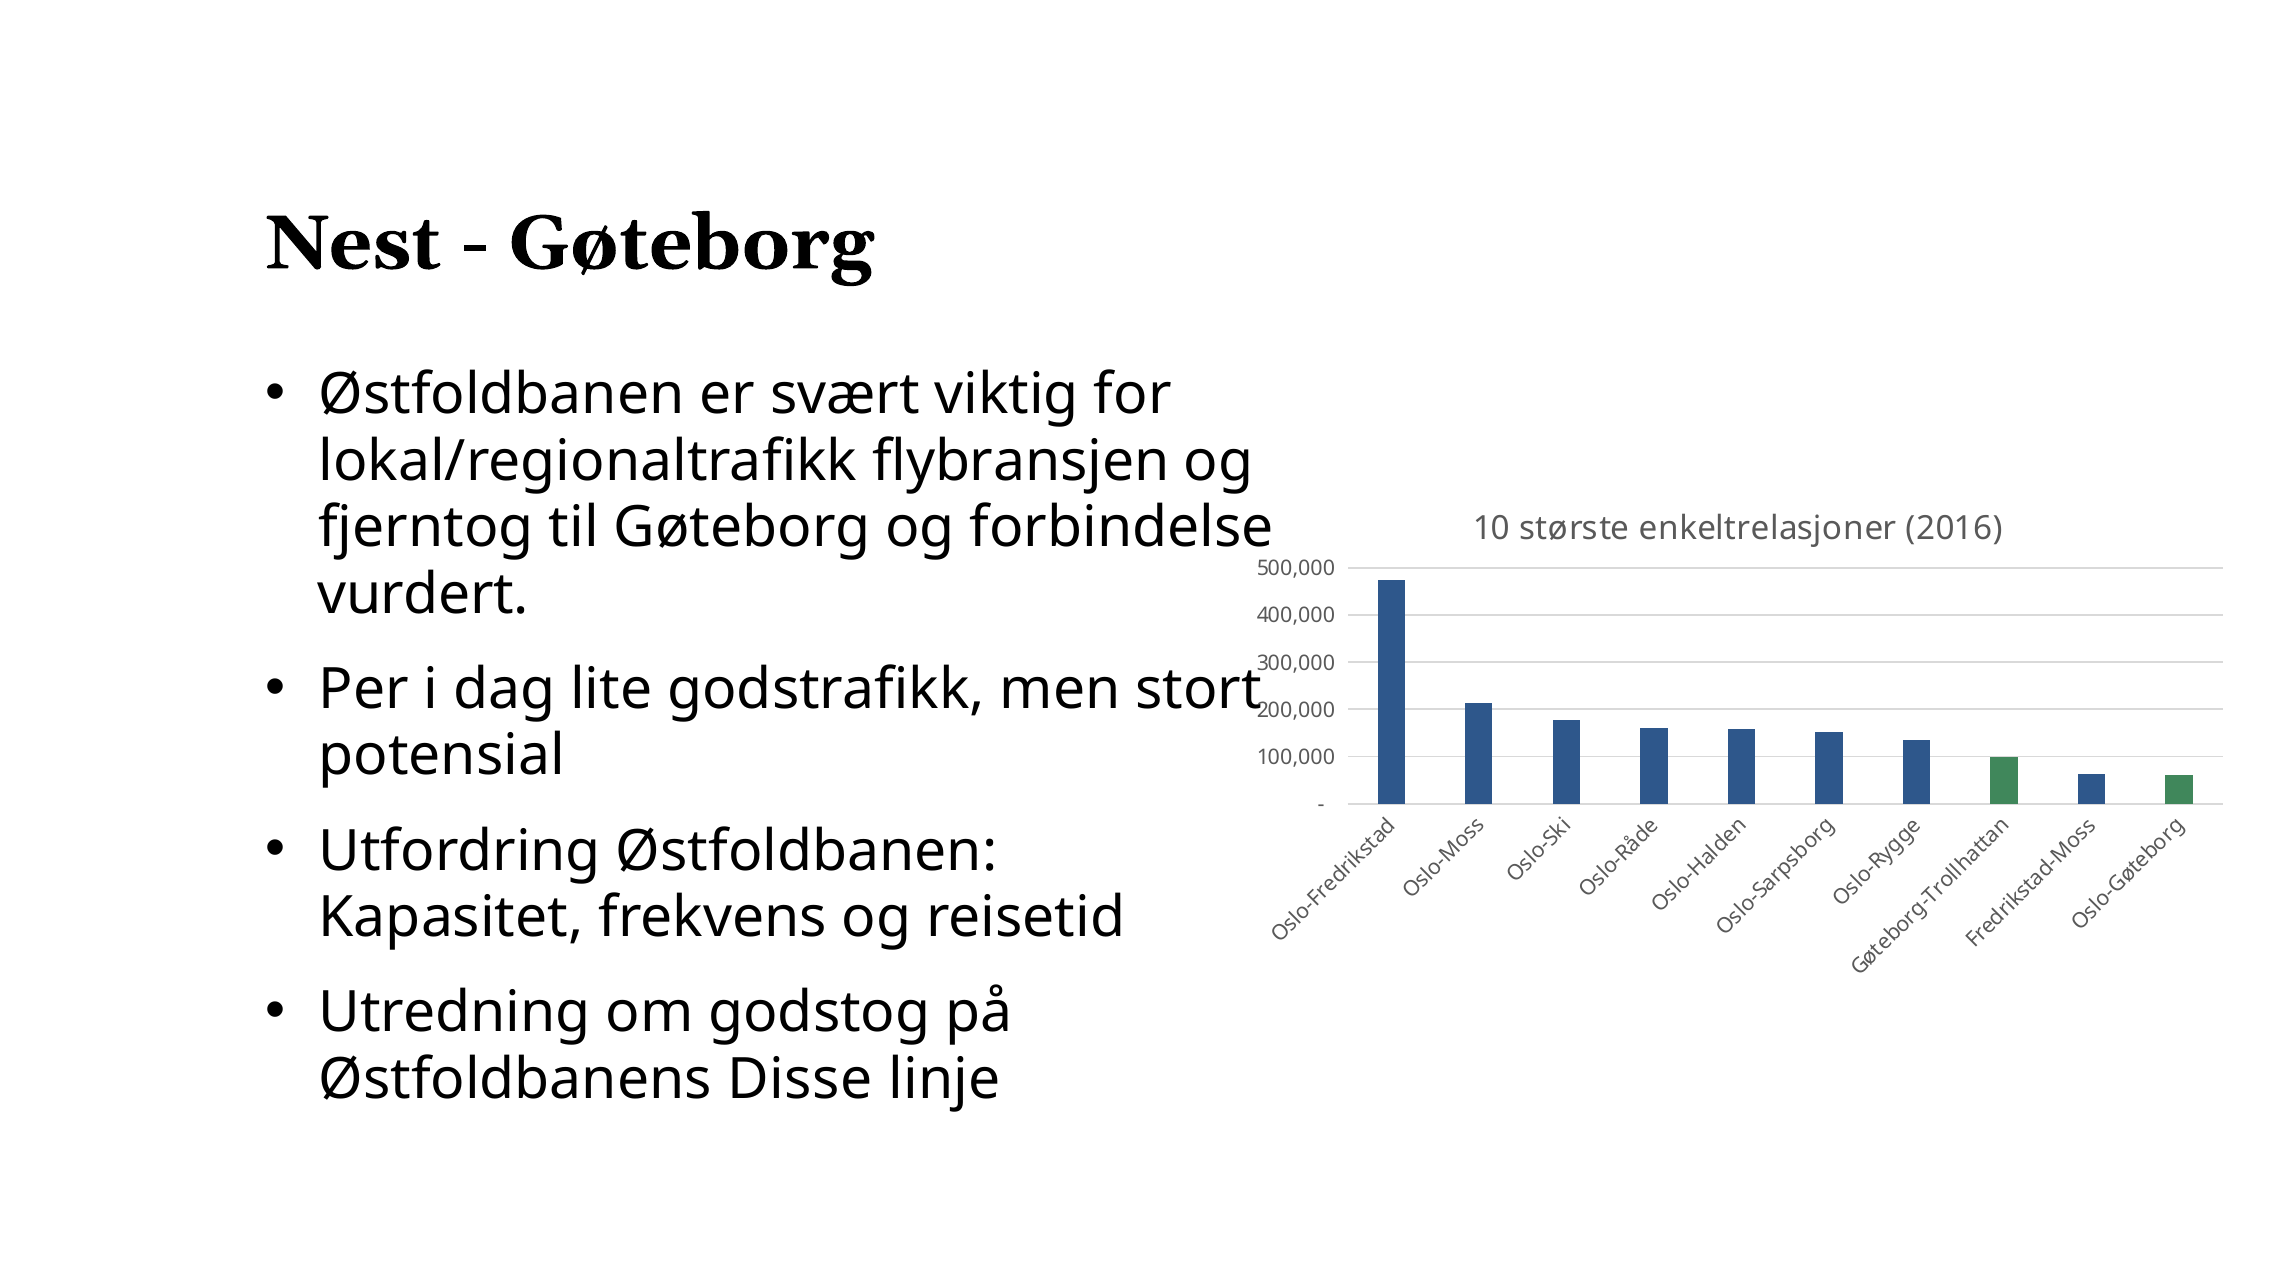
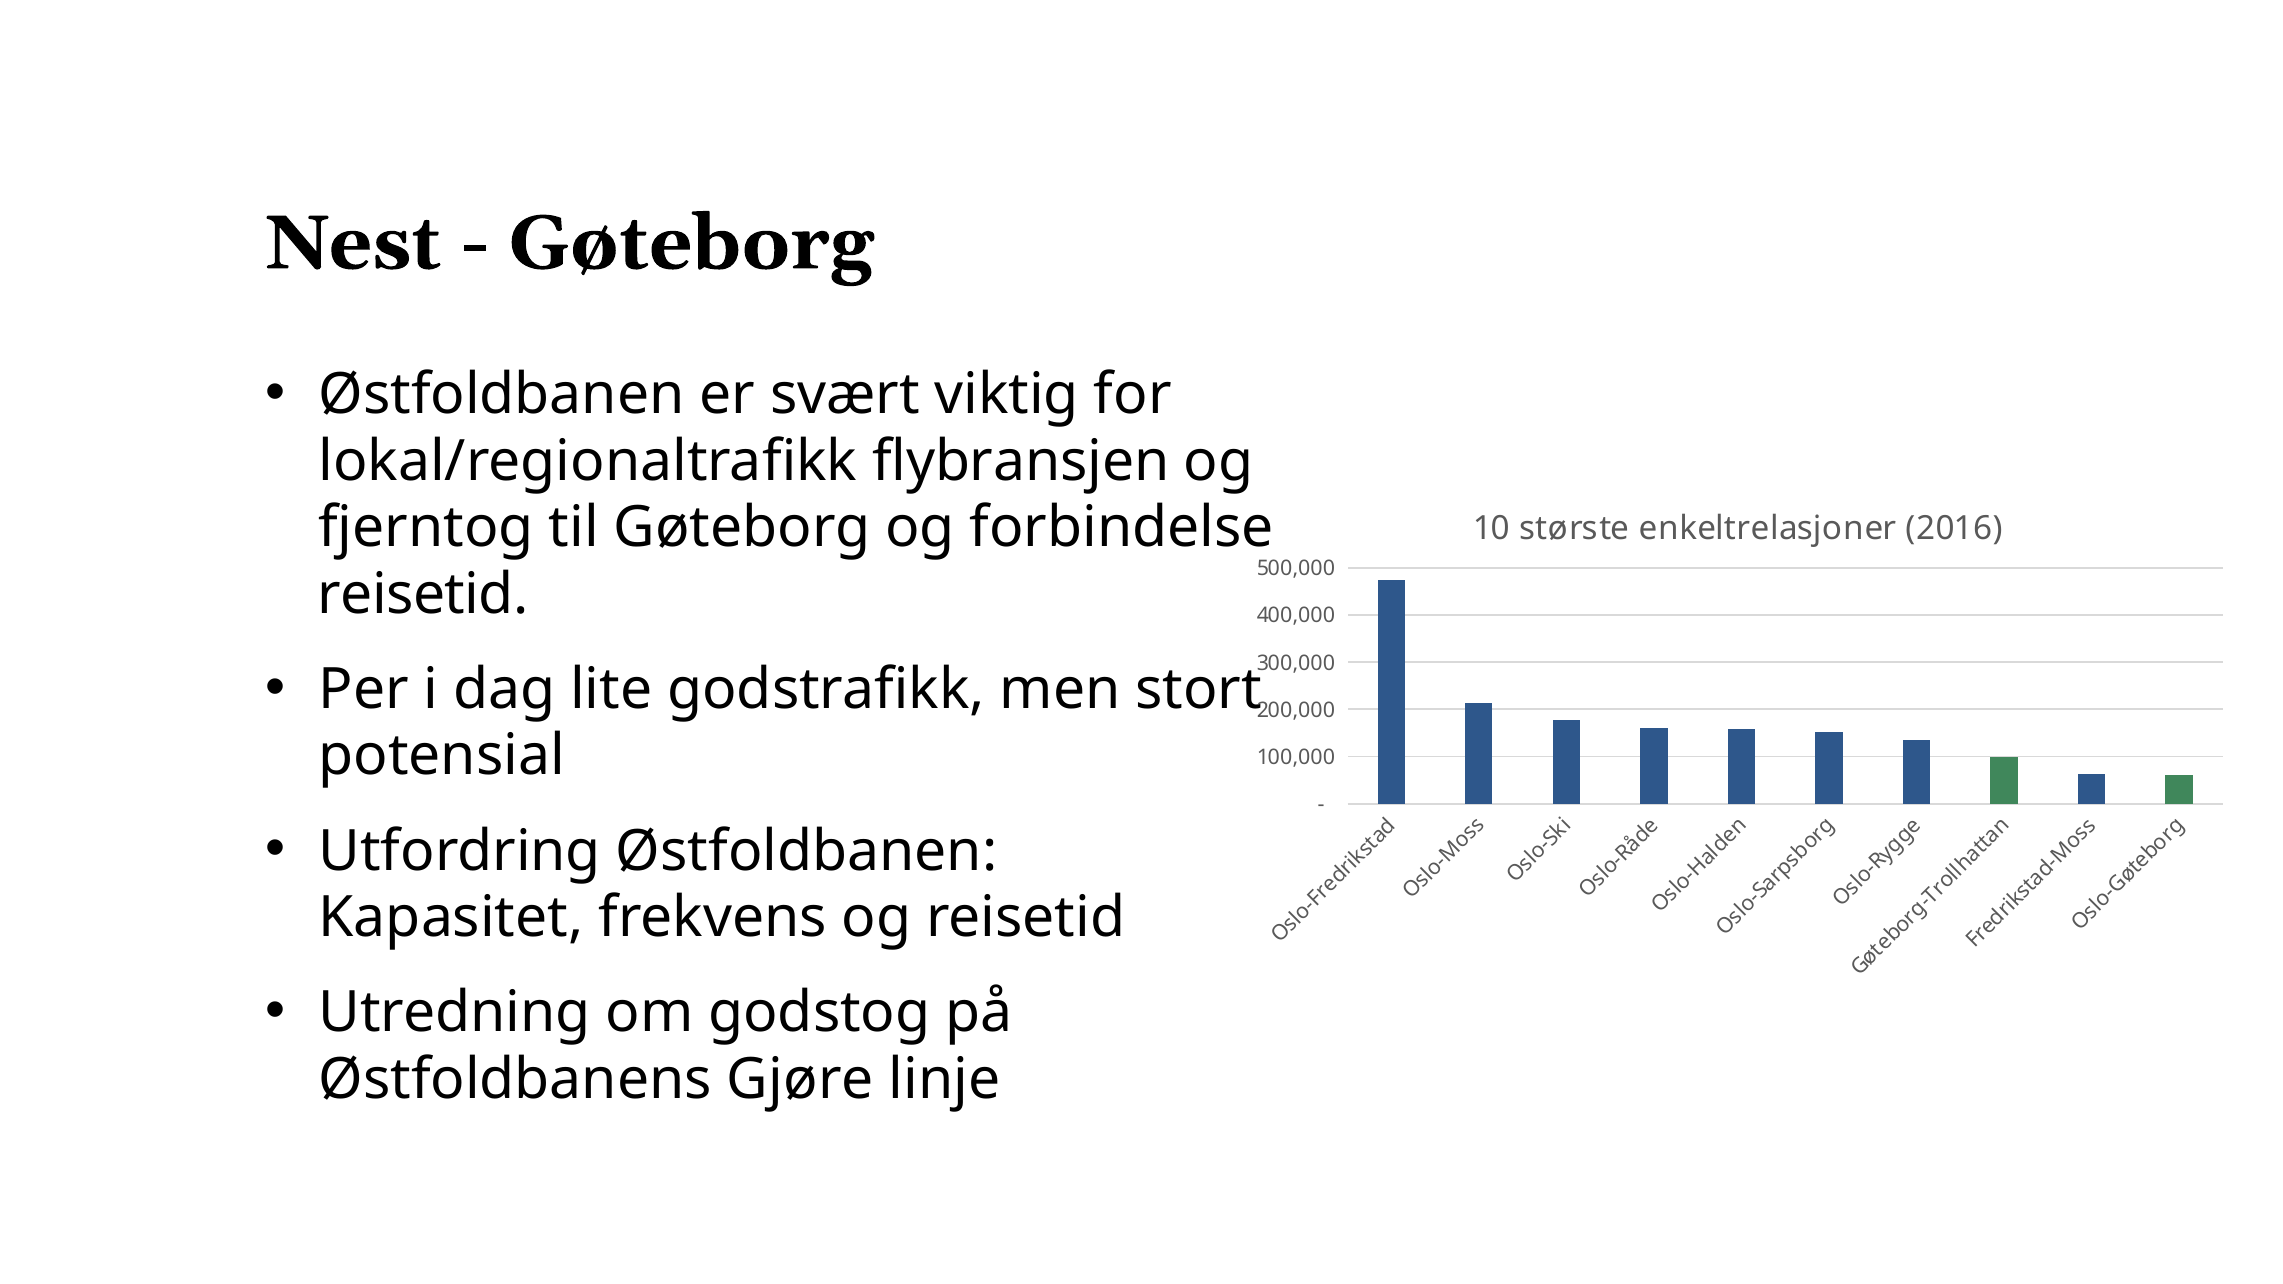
vurdert at (423, 595): vurdert -> reisetid
Disse: Disse -> Gjøre
